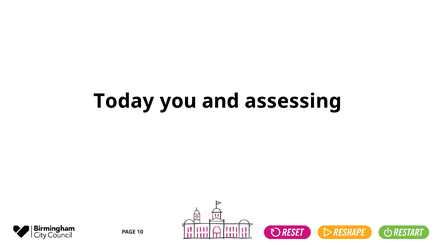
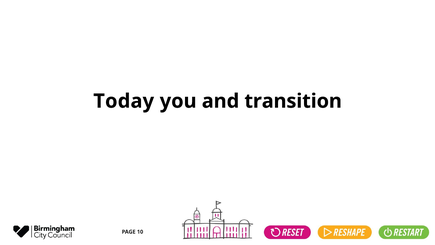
assessing: assessing -> transition
